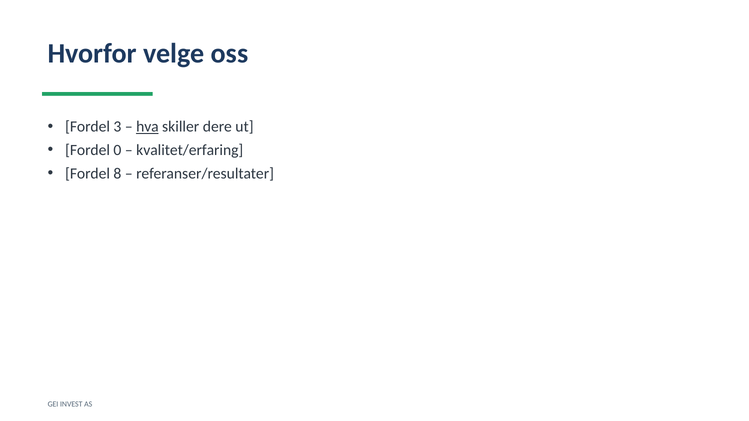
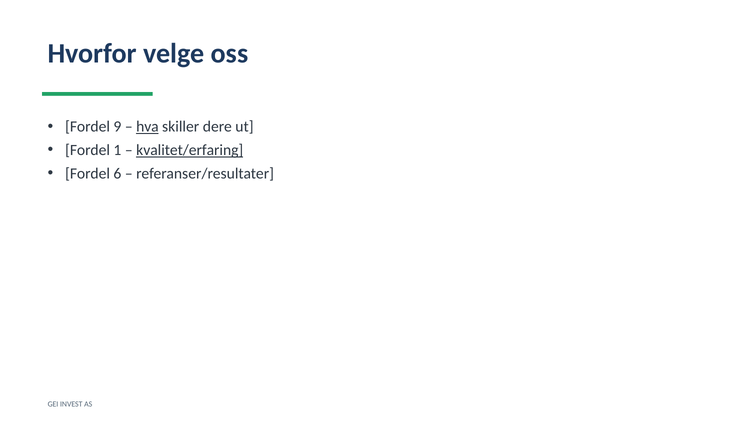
3: 3 -> 9
0: 0 -> 1
kvalitet/erfaring underline: none -> present
8: 8 -> 6
